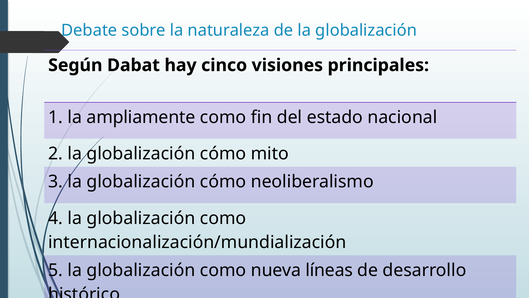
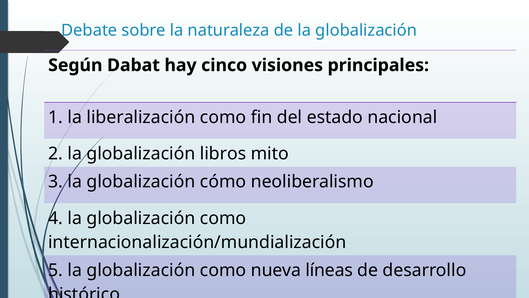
ampliamente: ampliamente -> liberalización
2 la globalización cómo: cómo -> libros
